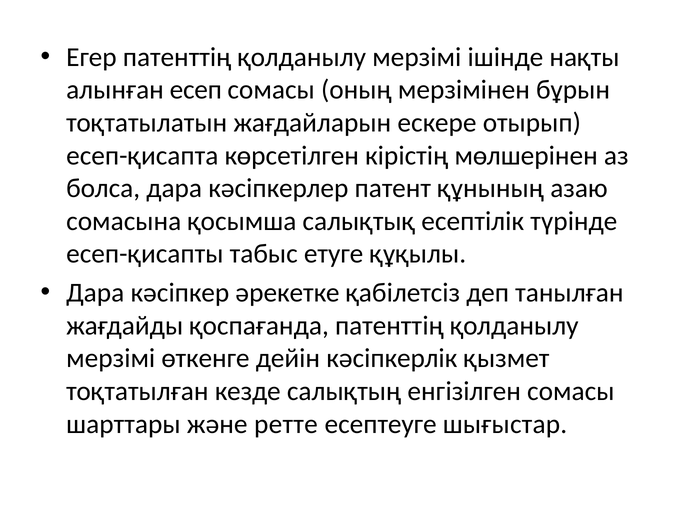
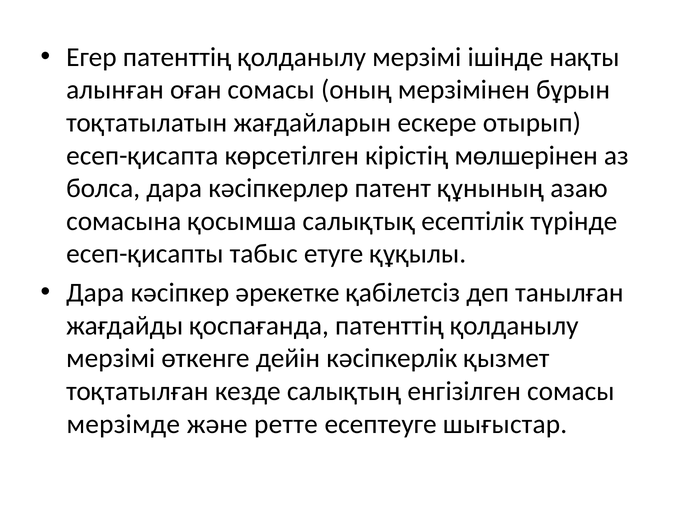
есеп: есеп -> оған
шарттары: шарттары -> мерзімде
